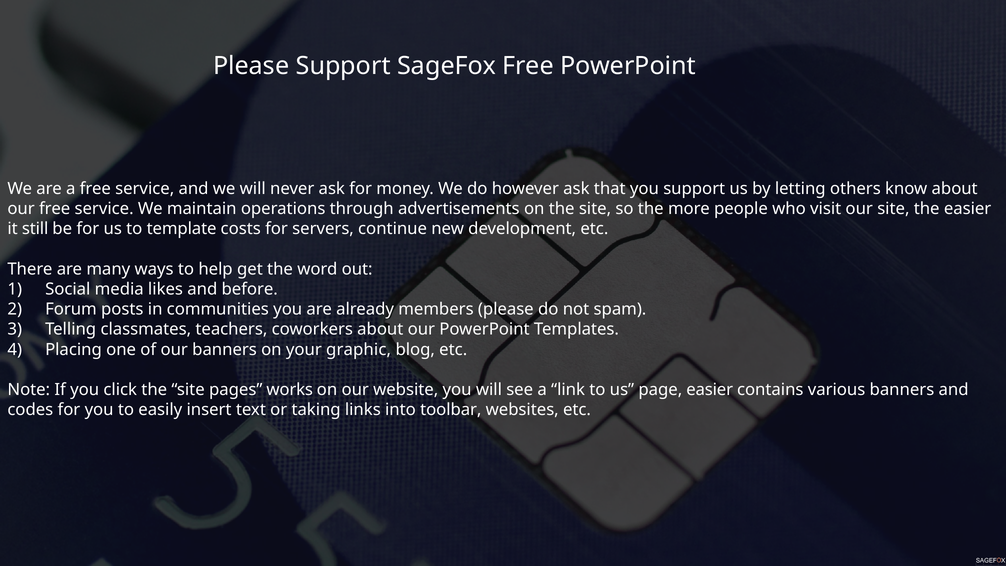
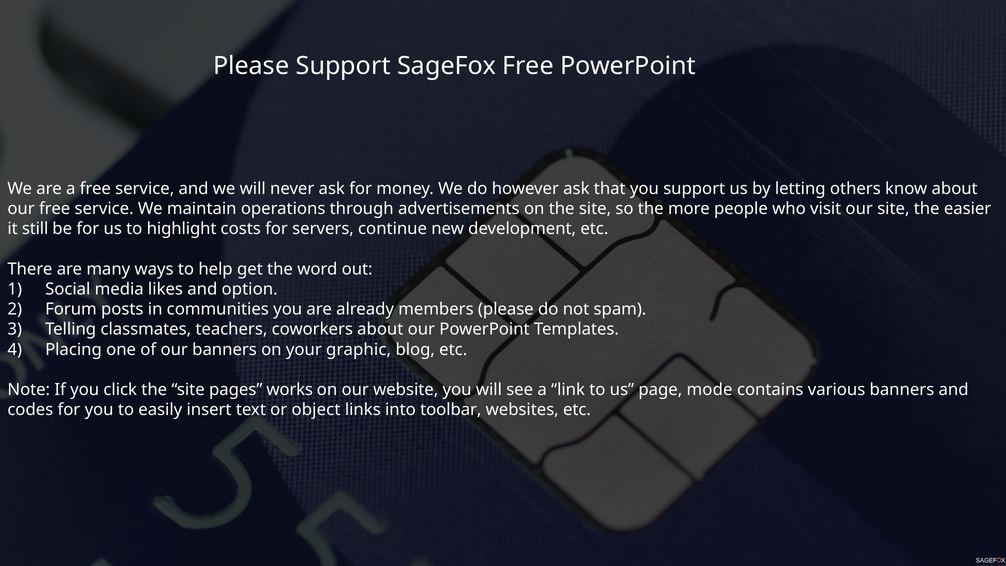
template: template -> highlight
before: before -> option
page easier: easier -> mode
taking: taking -> object
